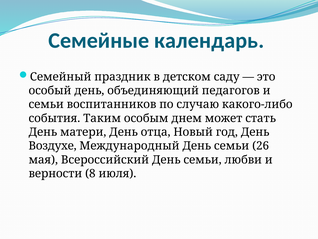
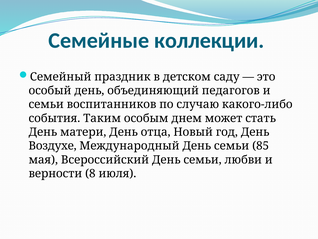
календарь: календарь -> коллекции
26: 26 -> 85
